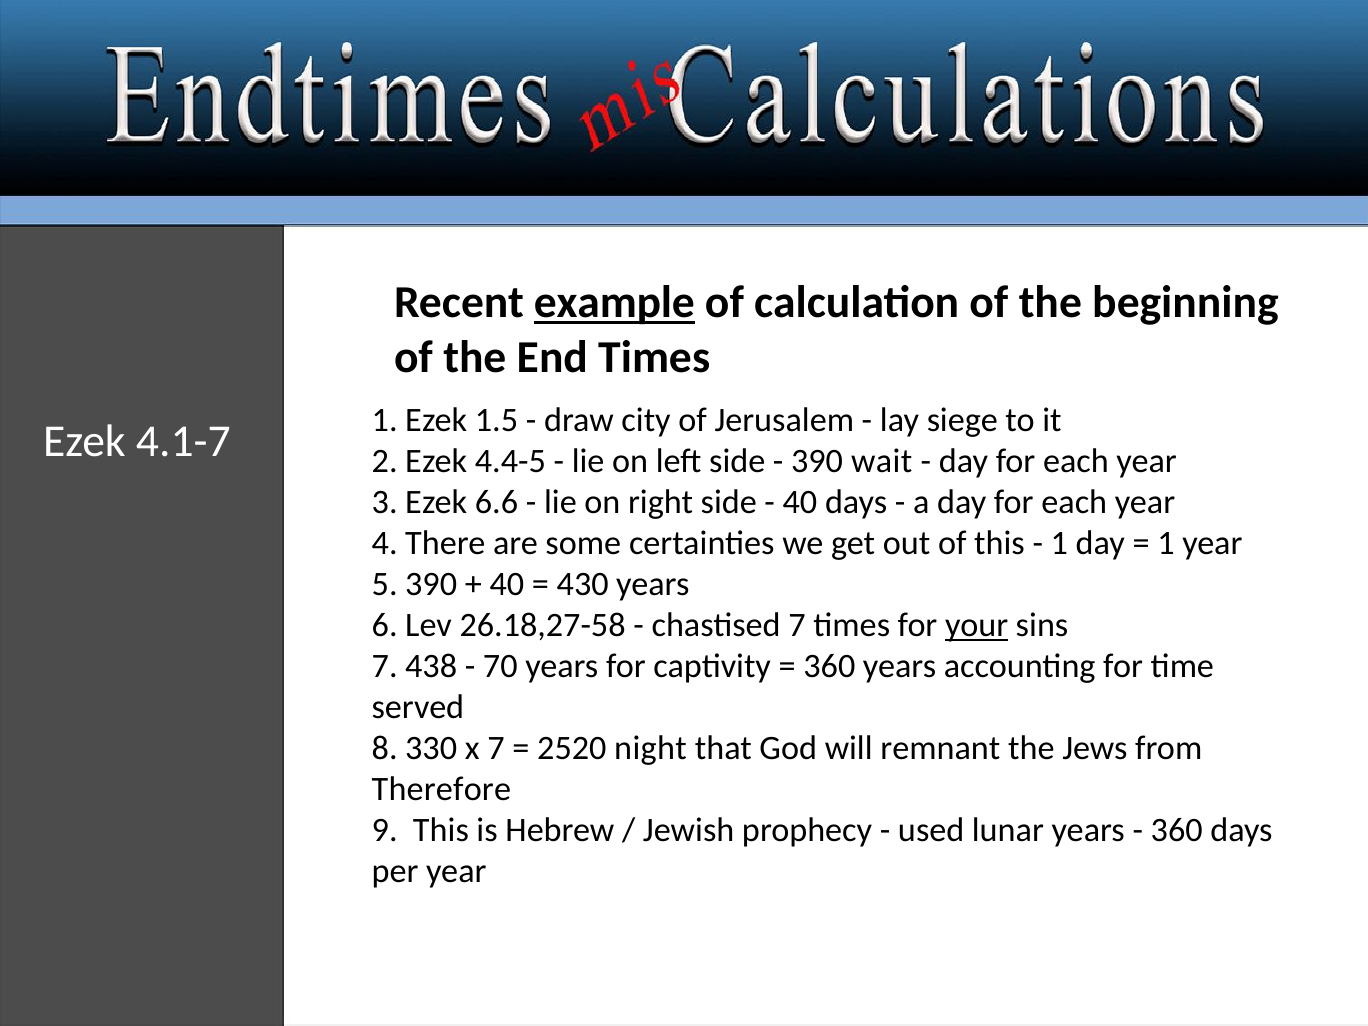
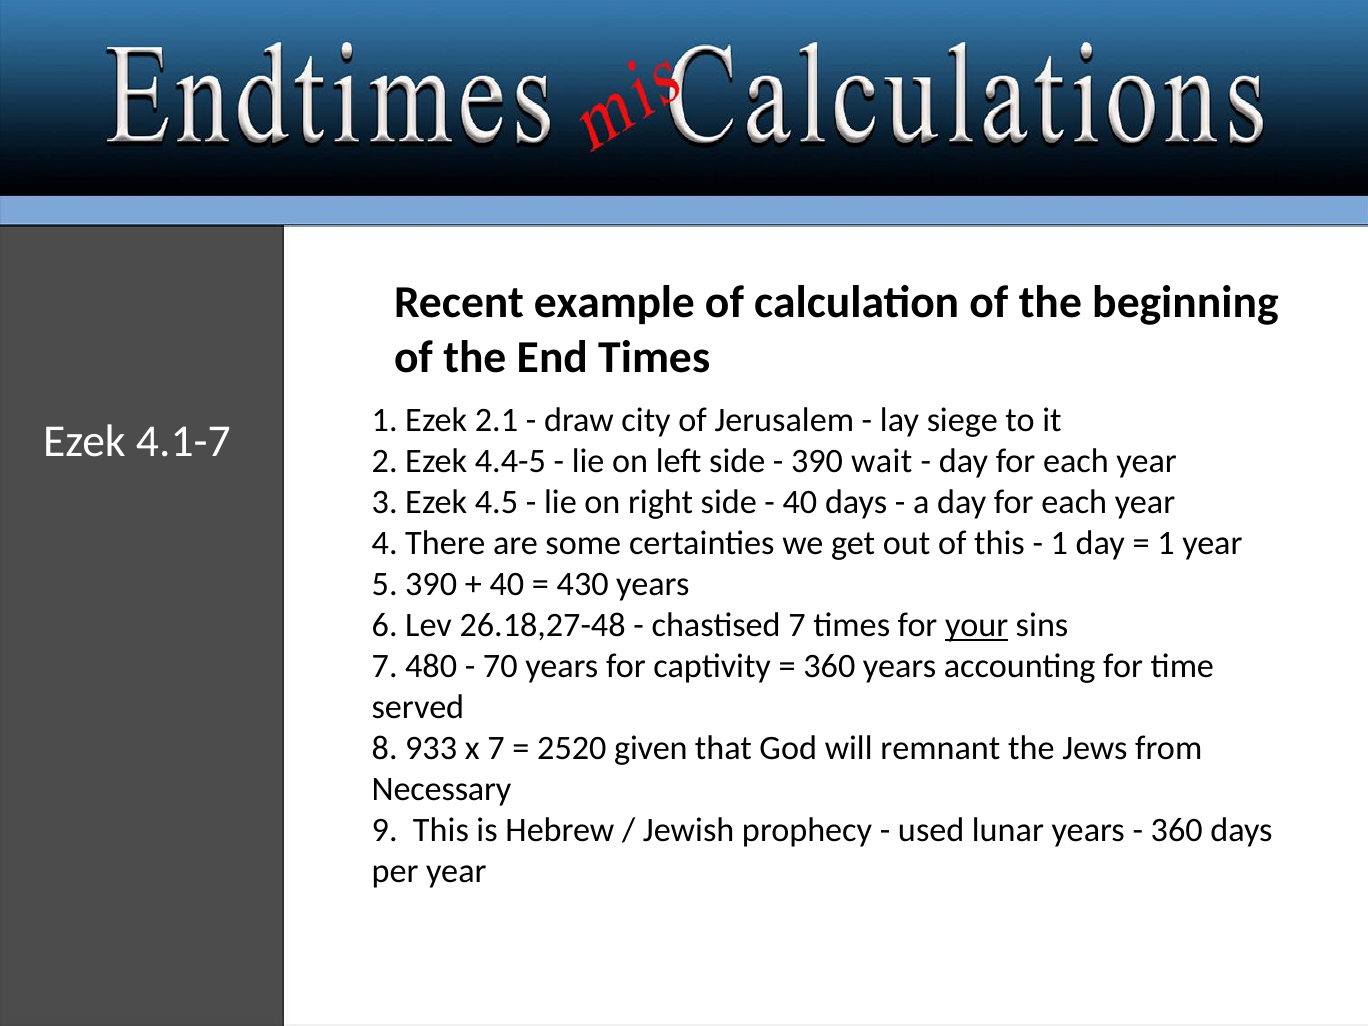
example underline: present -> none
1.5: 1.5 -> 2.1
6.6: 6.6 -> 4.5
26.18,27-58: 26.18,27-58 -> 26.18,27-48
438: 438 -> 480
330: 330 -> 933
night: night -> given
Therefore: Therefore -> Necessary
